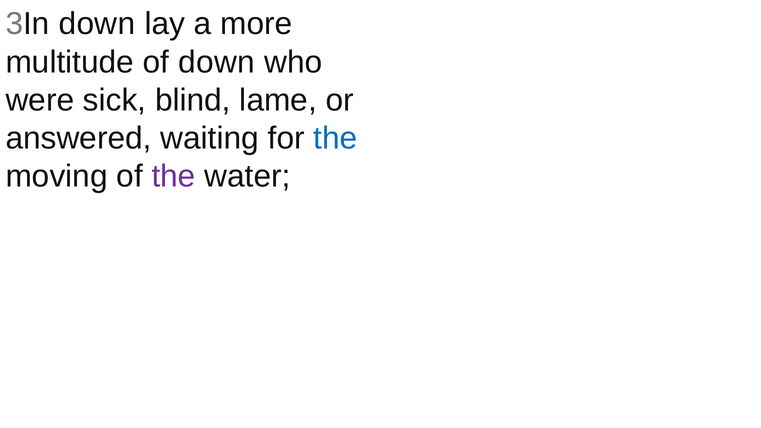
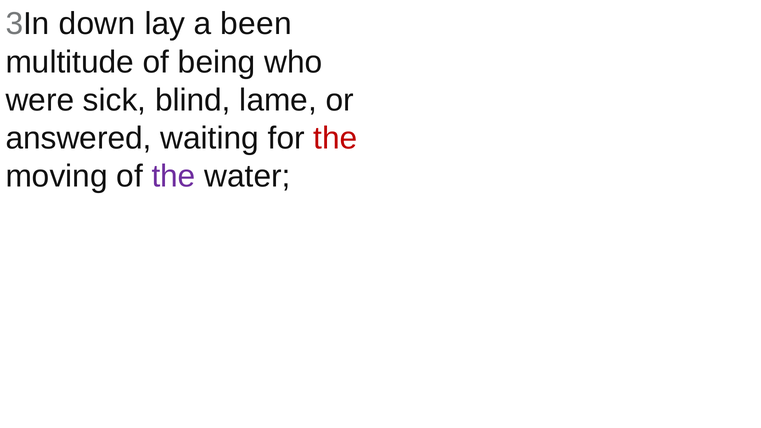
more: more -> been
of down: down -> being
the at (335, 138) colour: blue -> red
